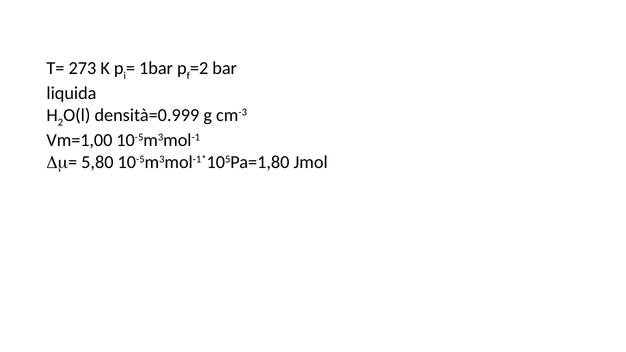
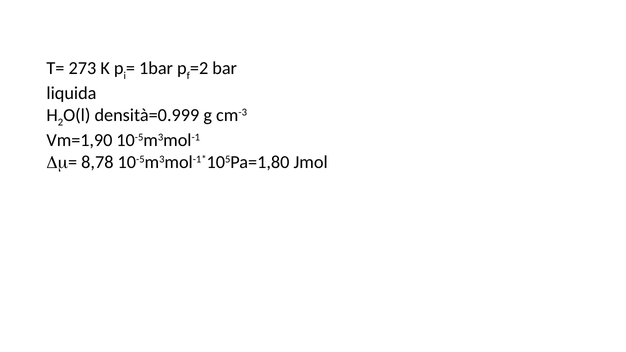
Vm=1,00: Vm=1,00 -> Vm=1,90
5,80: 5,80 -> 8,78
